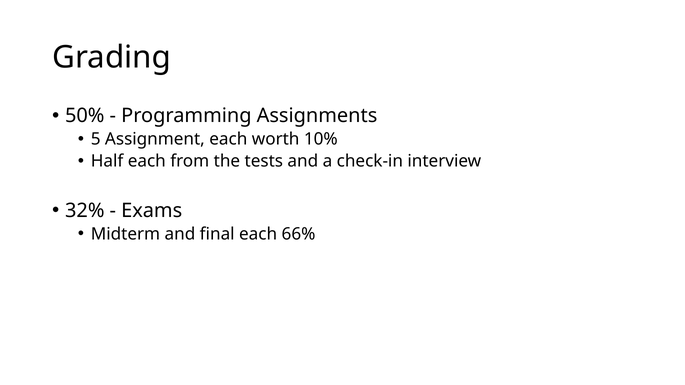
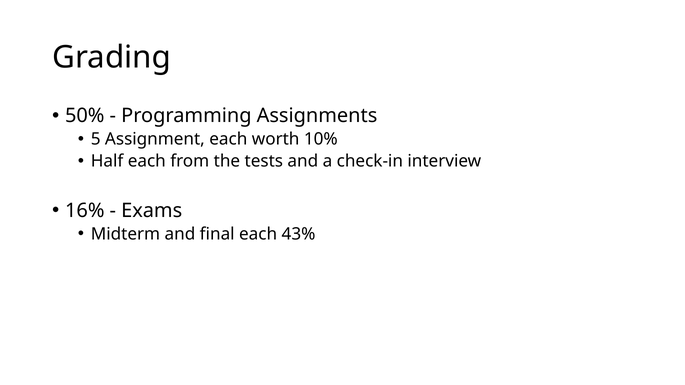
32%: 32% -> 16%
66%: 66% -> 43%
